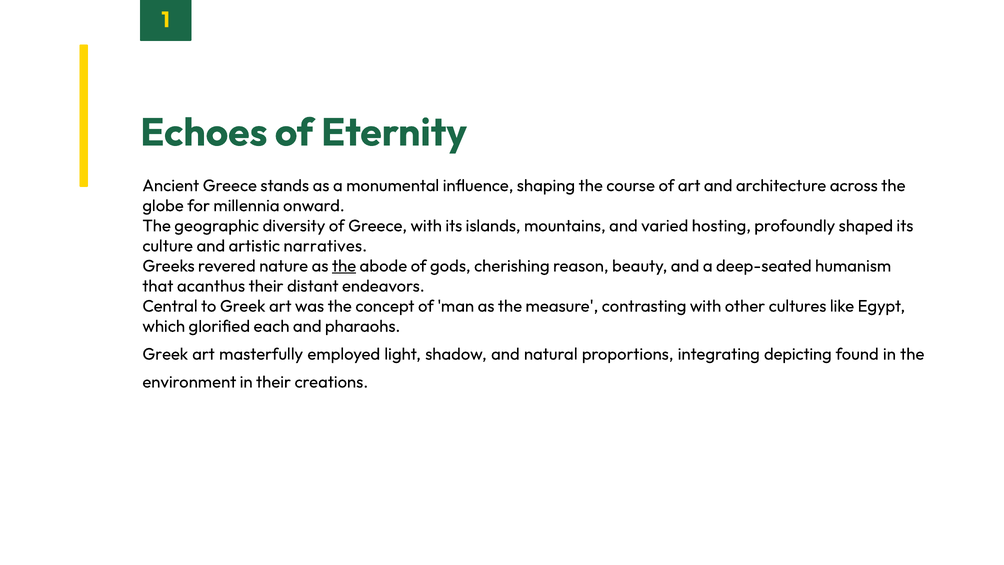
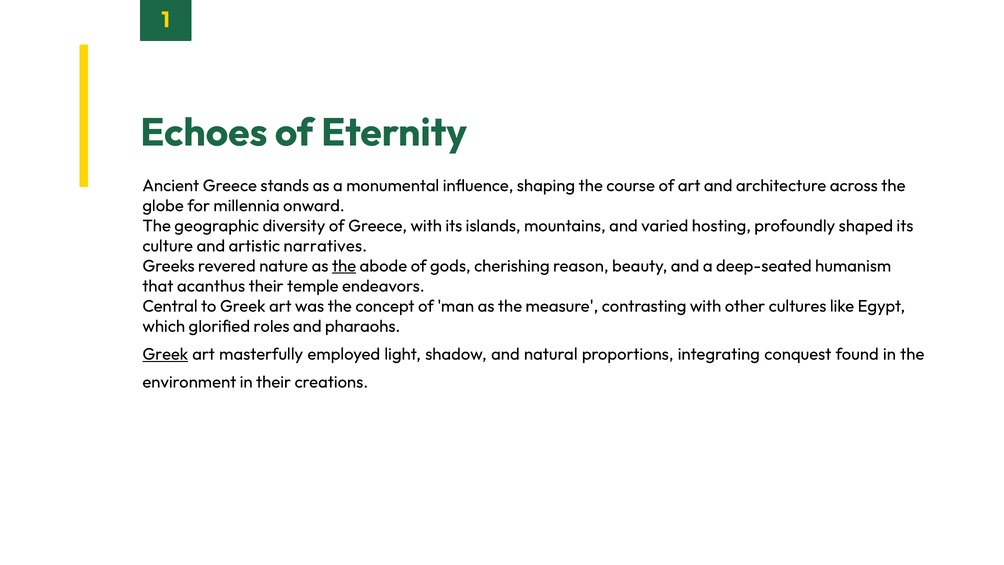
distant: distant -> temple
each: each -> roles
Greek at (165, 354) underline: none -> present
depicting: depicting -> conquest
